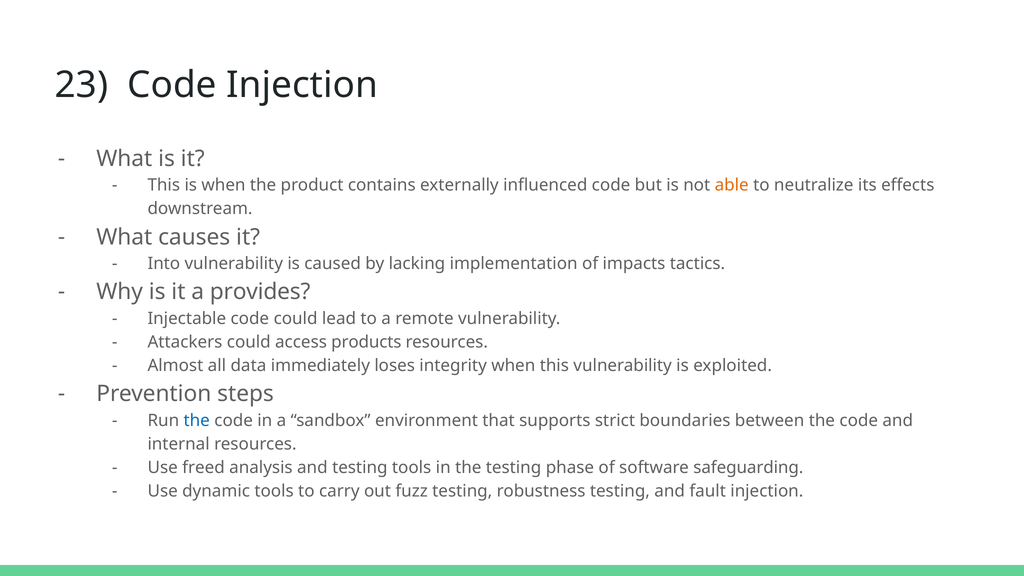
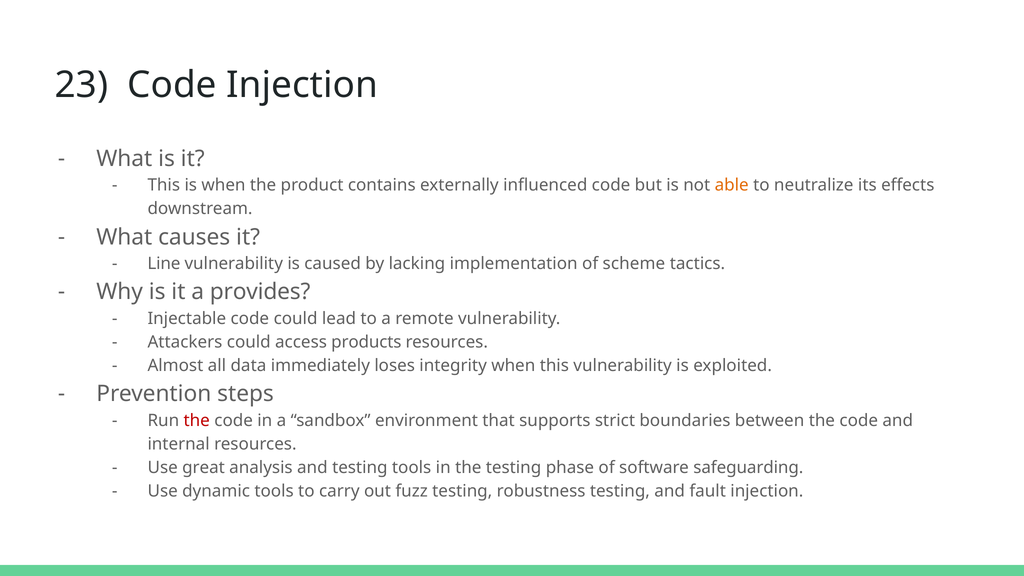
Into: Into -> Line
impacts: impacts -> scheme
the at (197, 421) colour: blue -> red
freed: freed -> great
